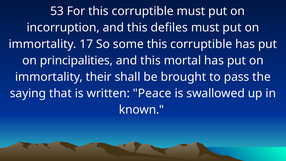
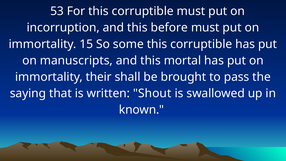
defiles: defiles -> before
17: 17 -> 15
principalities: principalities -> manuscripts
Peace: Peace -> Shout
